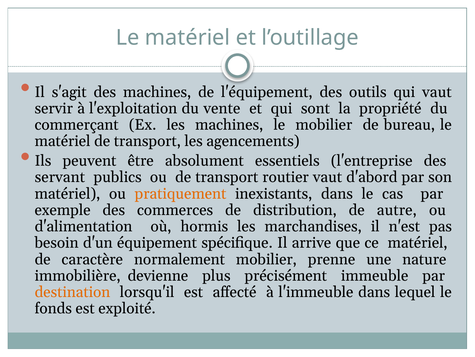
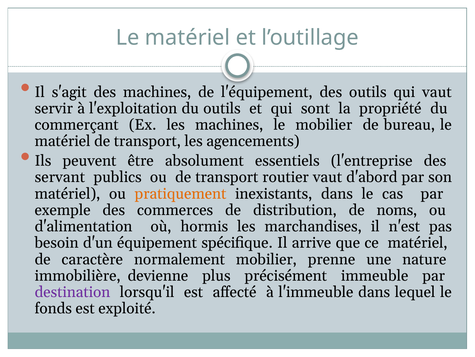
du vente: vente -> outils
autre: autre -> noms
destination colour: orange -> purple
